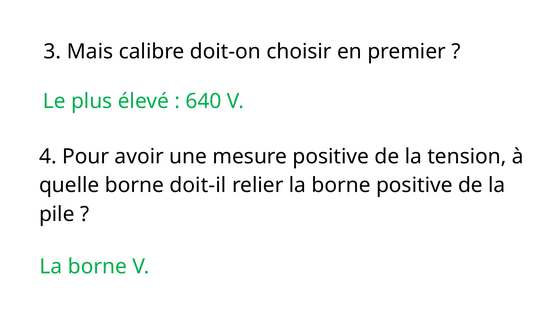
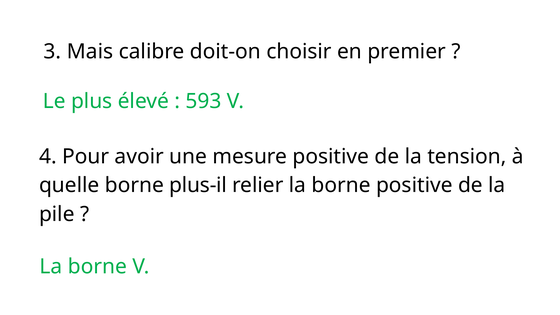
640: 640 -> 593
doit-il: doit-il -> plus-il
